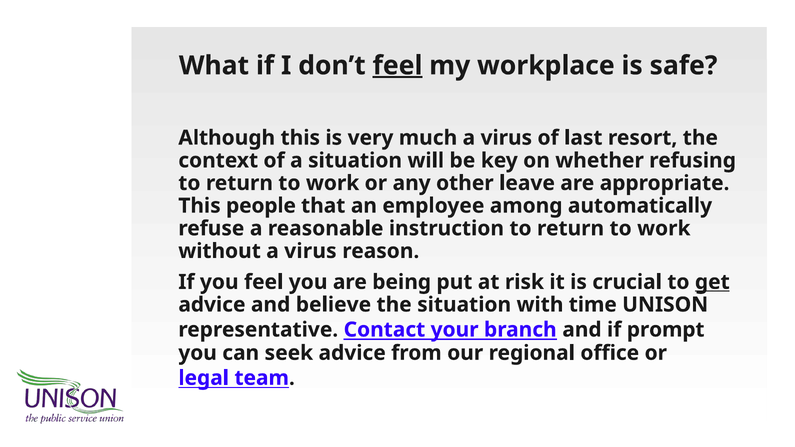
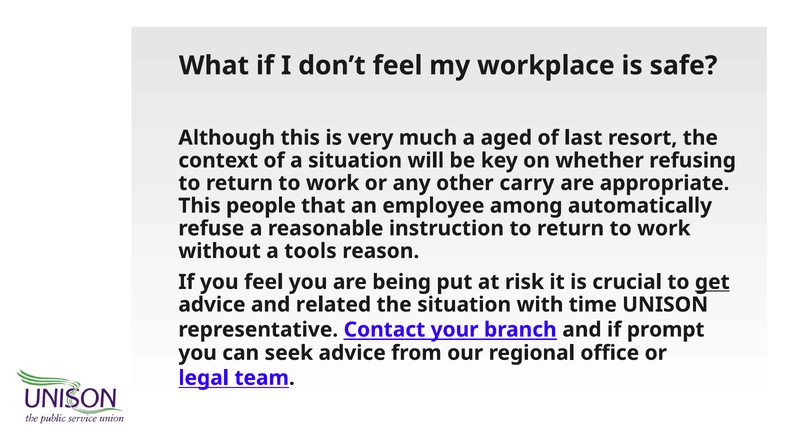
feel at (397, 66) underline: present -> none
much a virus: virus -> aged
leave: leave -> carry
without a virus: virus -> tools
believe: believe -> related
